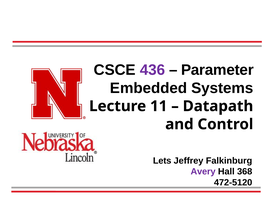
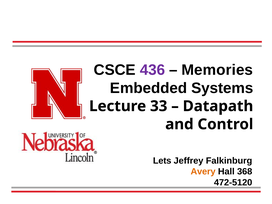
Parameter: Parameter -> Memories
11: 11 -> 33
Avery colour: purple -> orange
